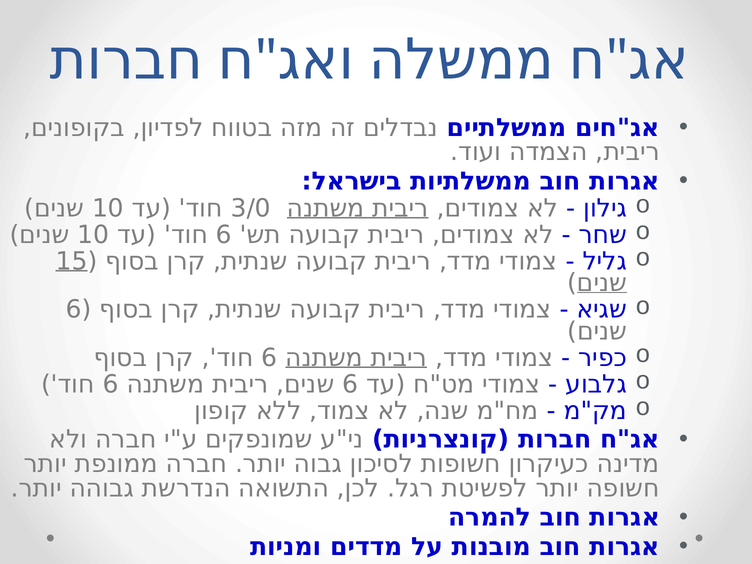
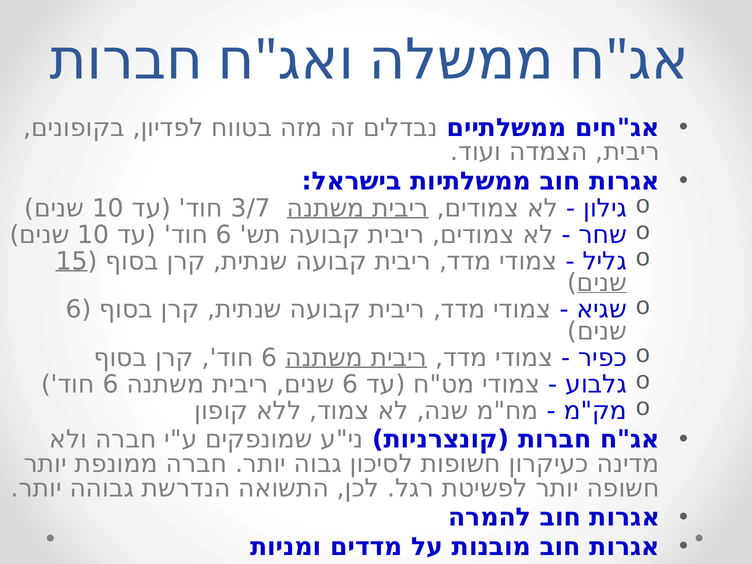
3/0: 3/0 -> 3/7
